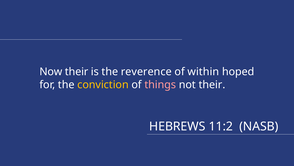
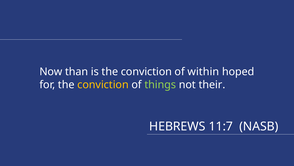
Now their: their -> than
is the reverence: reverence -> conviction
things colour: pink -> light green
11:2: 11:2 -> 11:7
